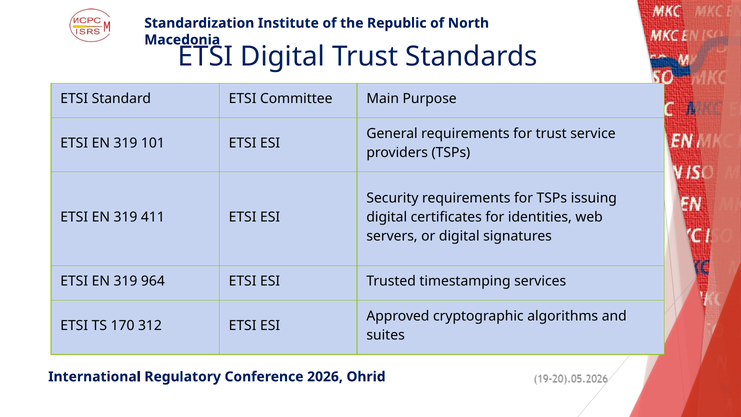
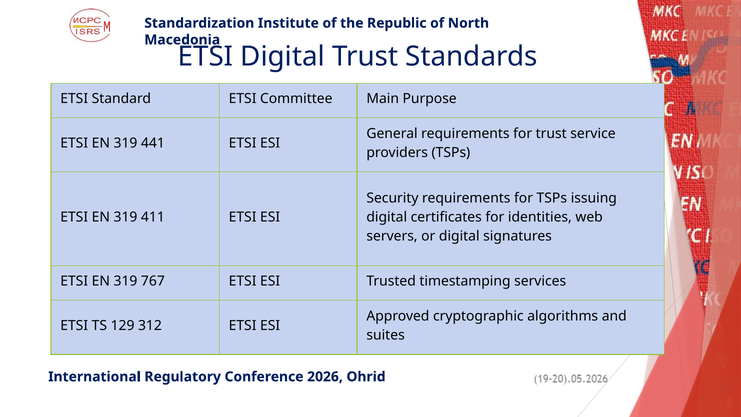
101: 101 -> 441
964: 964 -> 767
170: 170 -> 129
